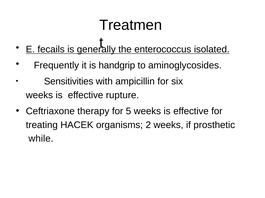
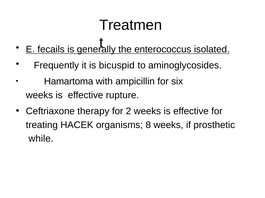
handgrip: handgrip -> bicuspid
Sensitivities: Sensitivities -> Hamartoma
5: 5 -> 2
2: 2 -> 8
